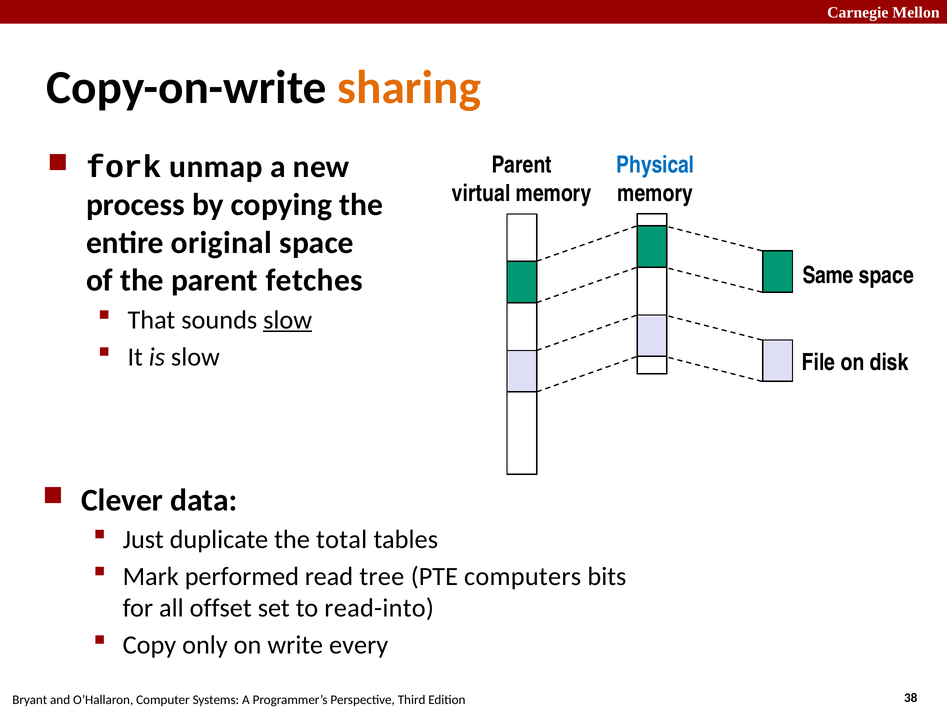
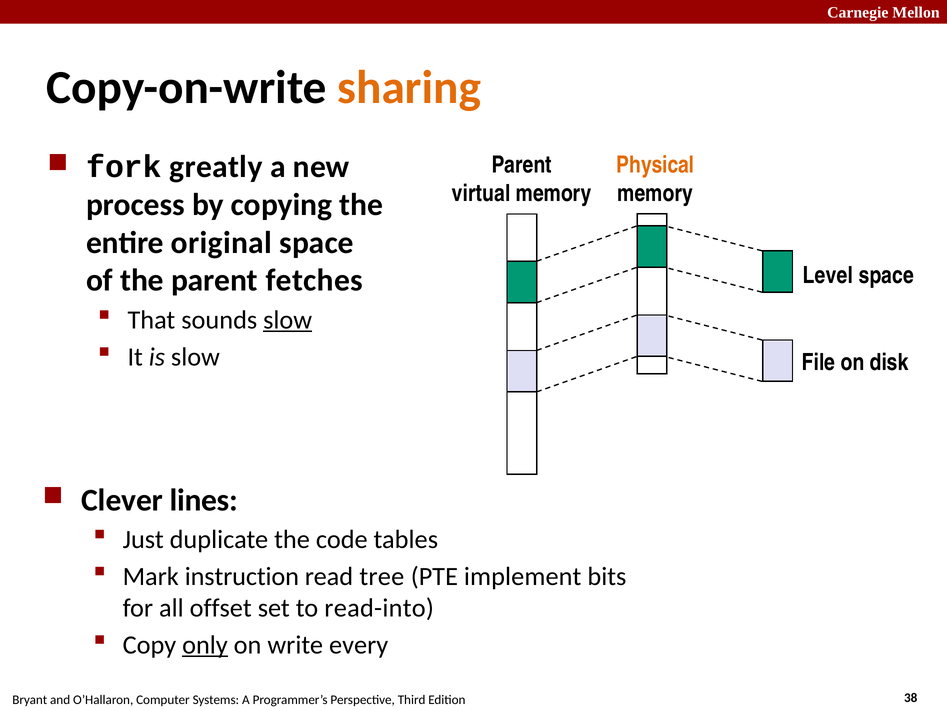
unmap: unmap -> greatly
Physical colour: blue -> orange
Same: Same -> Level
data: data -> lines
total: total -> code
performed: performed -> instruction
computers: computers -> implement
only underline: none -> present
